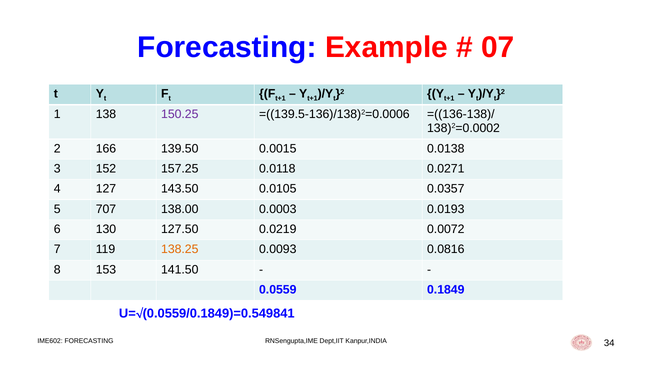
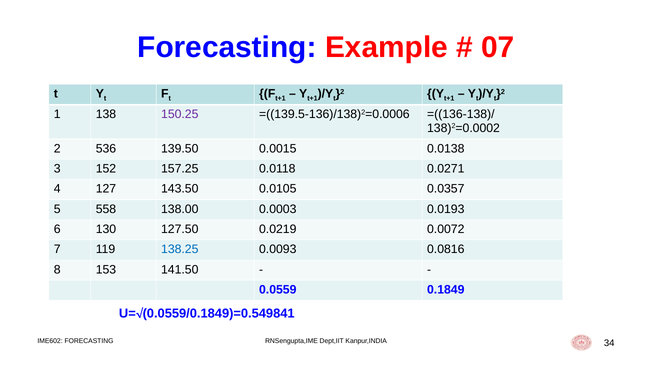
166: 166 -> 536
707: 707 -> 558
138.25 colour: orange -> blue
